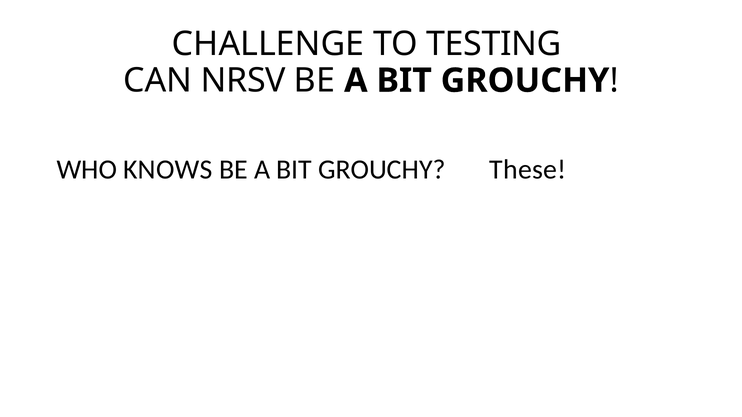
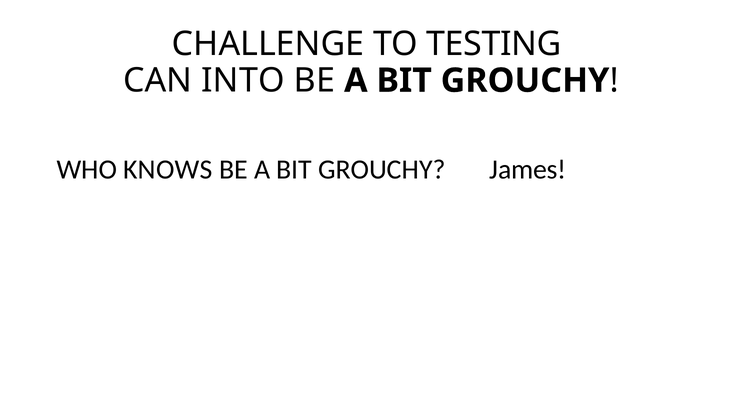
NRSV: NRSV -> INTO
These: These -> James
